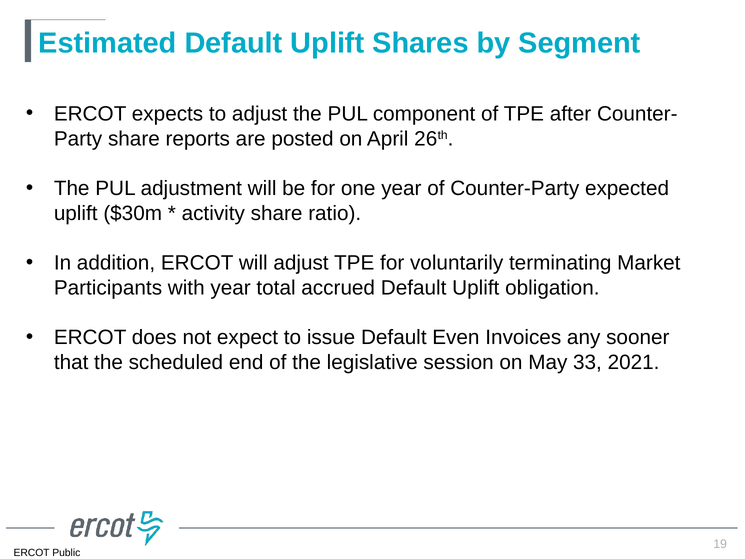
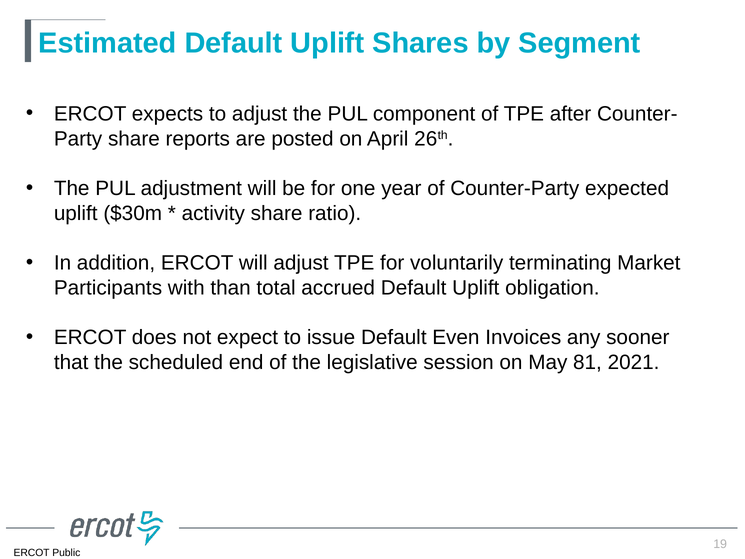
with year: year -> than
33: 33 -> 81
